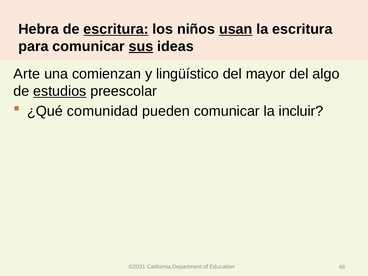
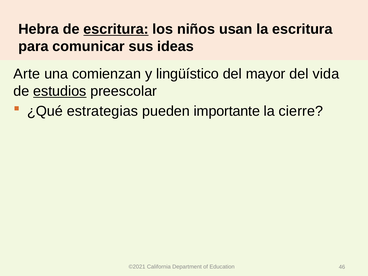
usan underline: present -> none
sus underline: present -> none
algo: algo -> vida
comunidad: comunidad -> estrategias
pueden comunicar: comunicar -> importante
incluir: incluir -> cierre
